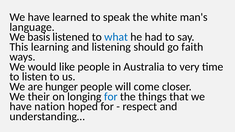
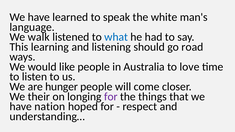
basis: basis -> walk
faith: faith -> road
very: very -> love
for at (111, 97) colour: blue -> purple
